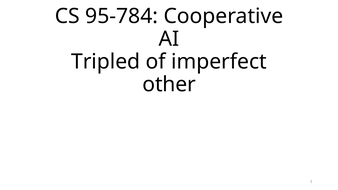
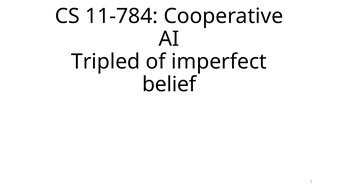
95-784: 95-784 -> 11-784
other: other -> belief
